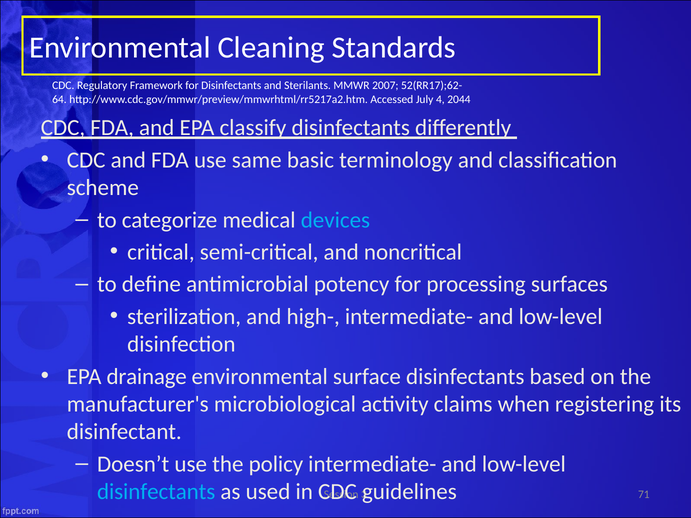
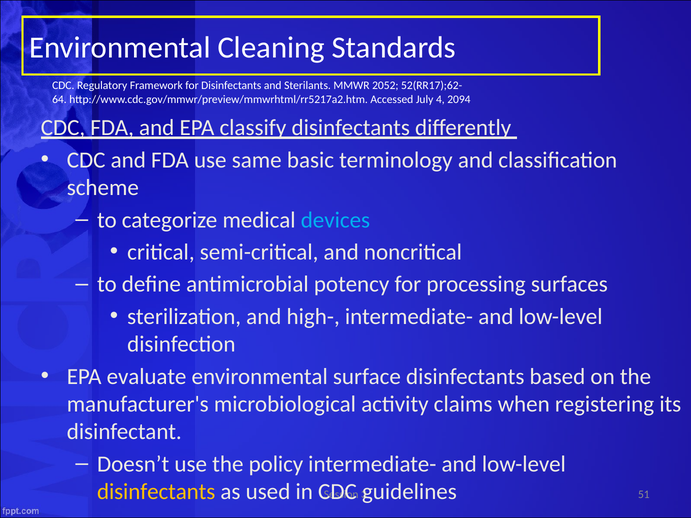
2007: 2007 -> 2052
2044: 2044 -> 2094
drainage: drainage -> evaluate
disinfectants at (156, 492) colour: light blue -> yellow
71: 71 -> 51
